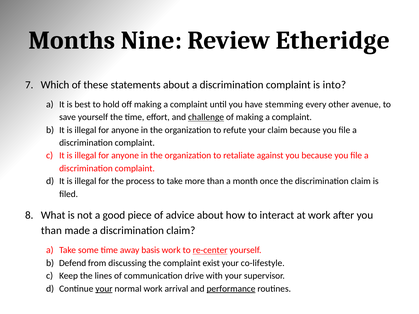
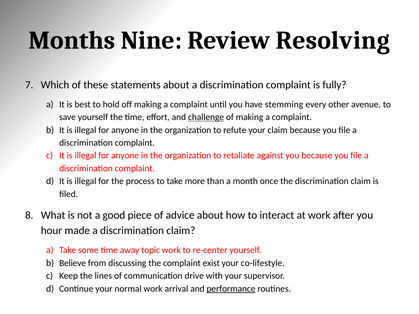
Etheridge: Etheridge -> Resolving
into: into -> fully
than at (51, 231): than -> hour
basis: basis -> topic
re-center underline: present -> none
Defend: Defend -> Believe
your at (104, 289) underline: present -> none
